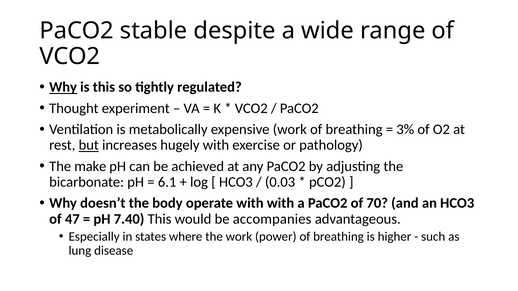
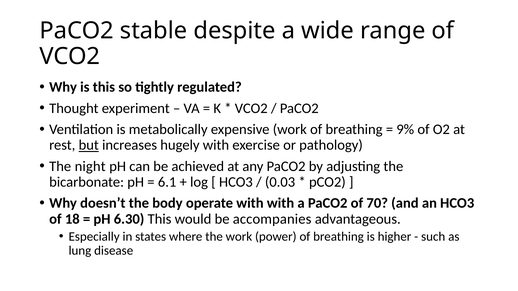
Why at (63, 87) underline: present -> none
3%: 3% -> 9%
make: make -> night
47: 47 -> 18
7.40: 7.40 -> 6.30
